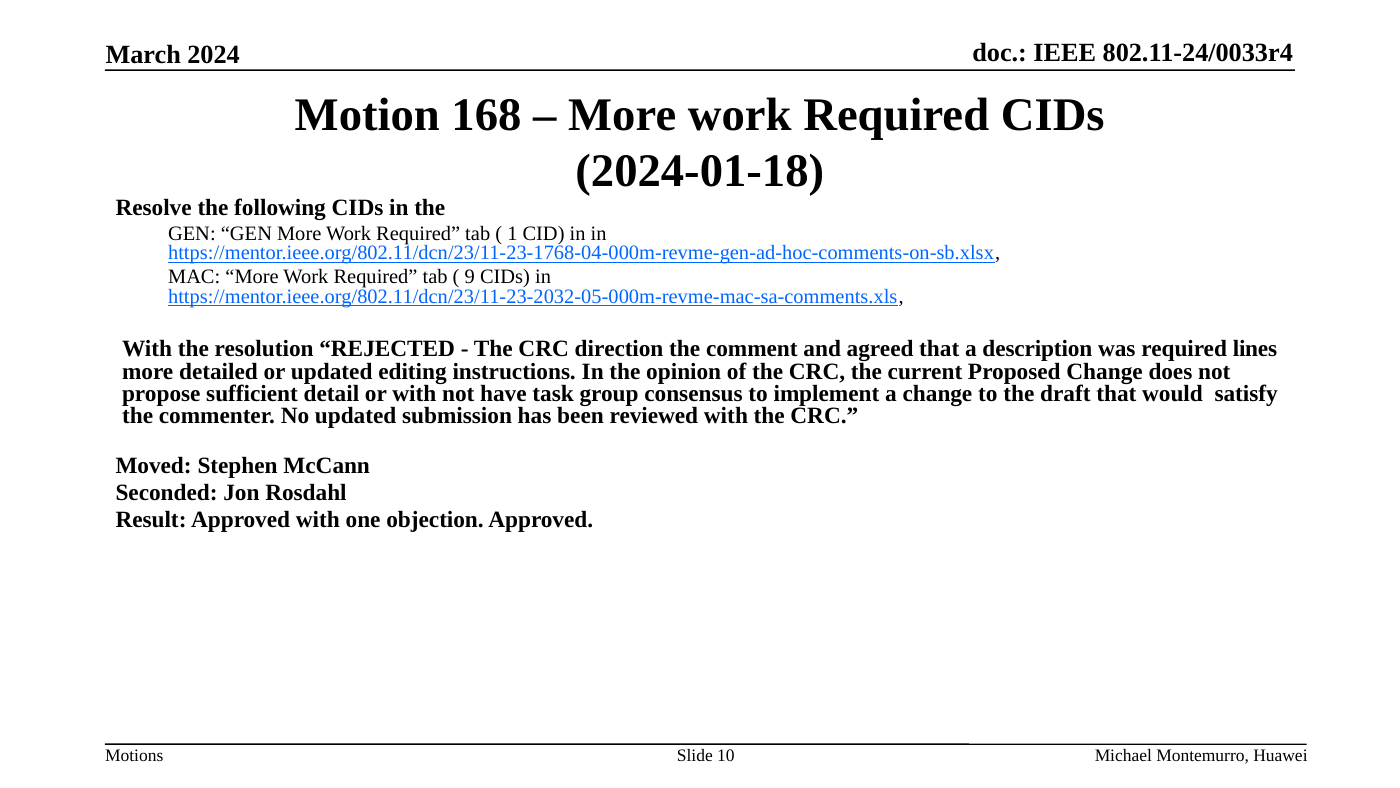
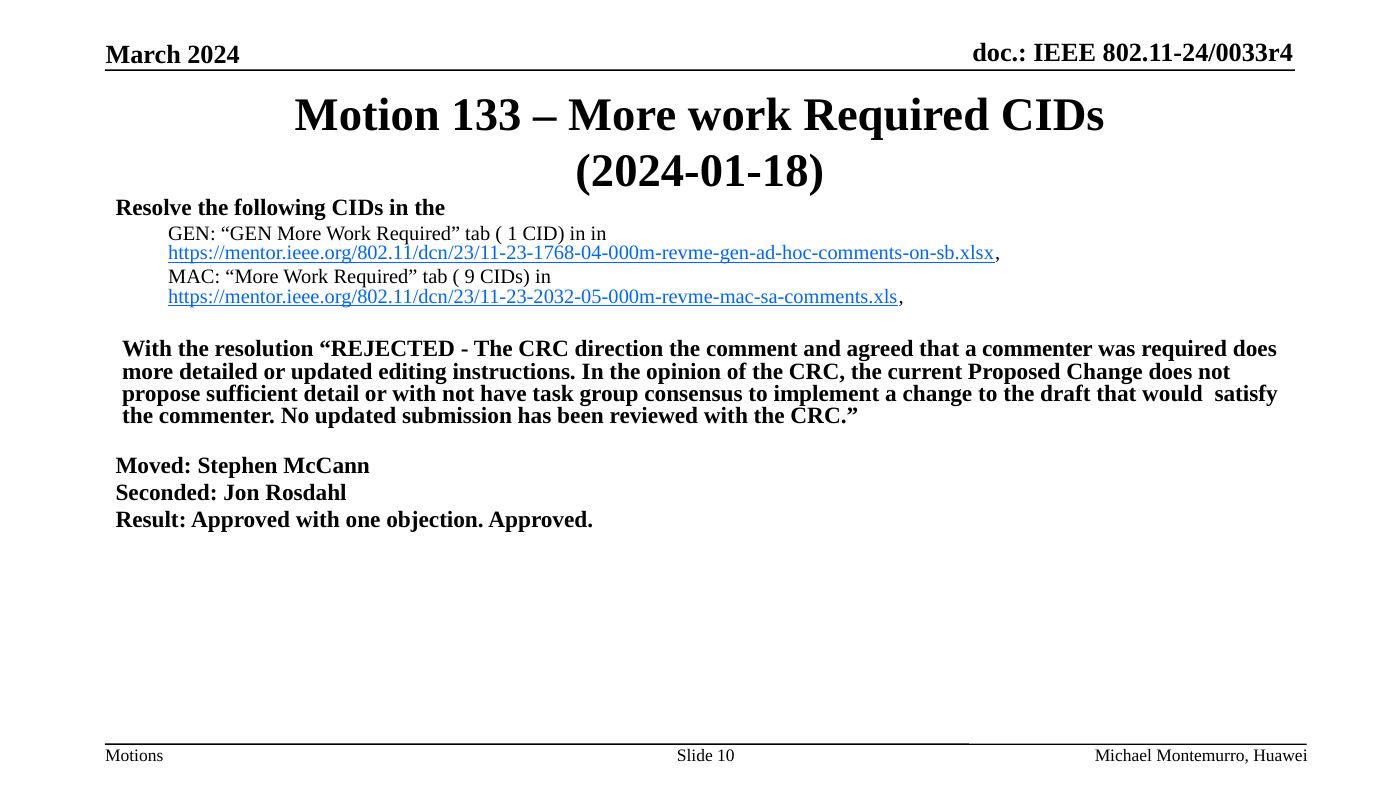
168: 168 -> 133
a description: description -> commenter
required lines: lines -> does
